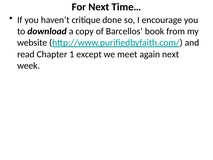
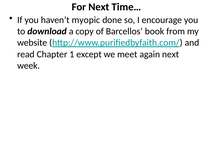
critique: critique -> myopic
